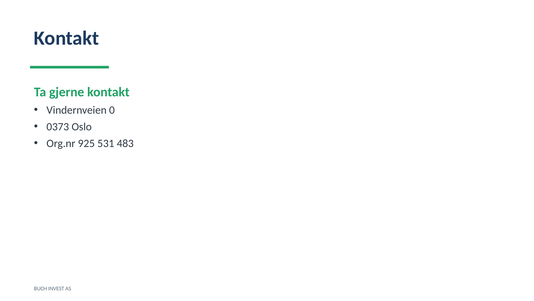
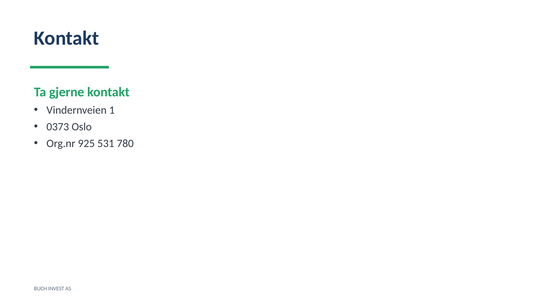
0: 0 -> 1
483: 483 -> 780
